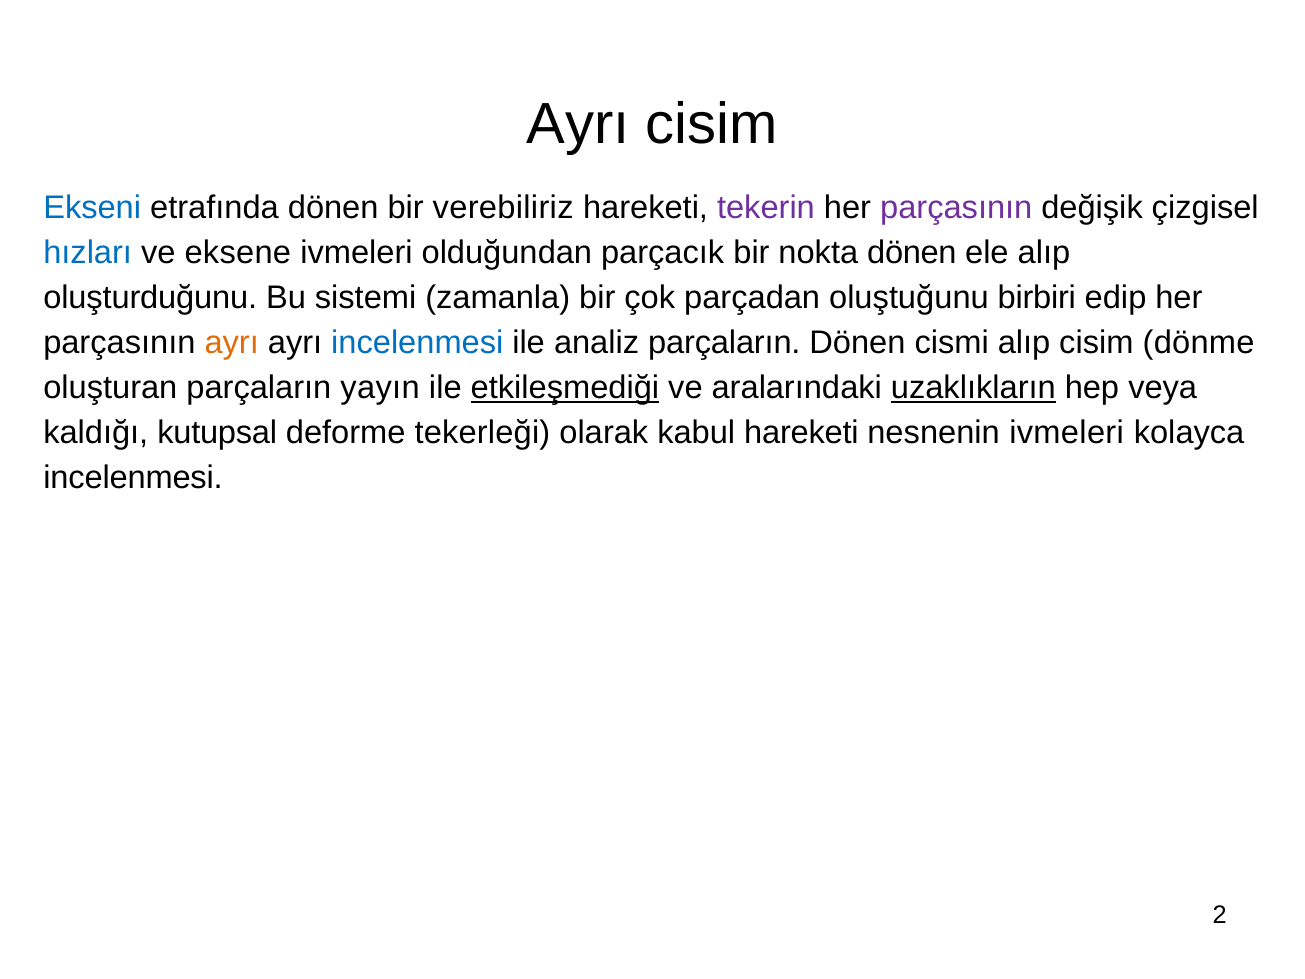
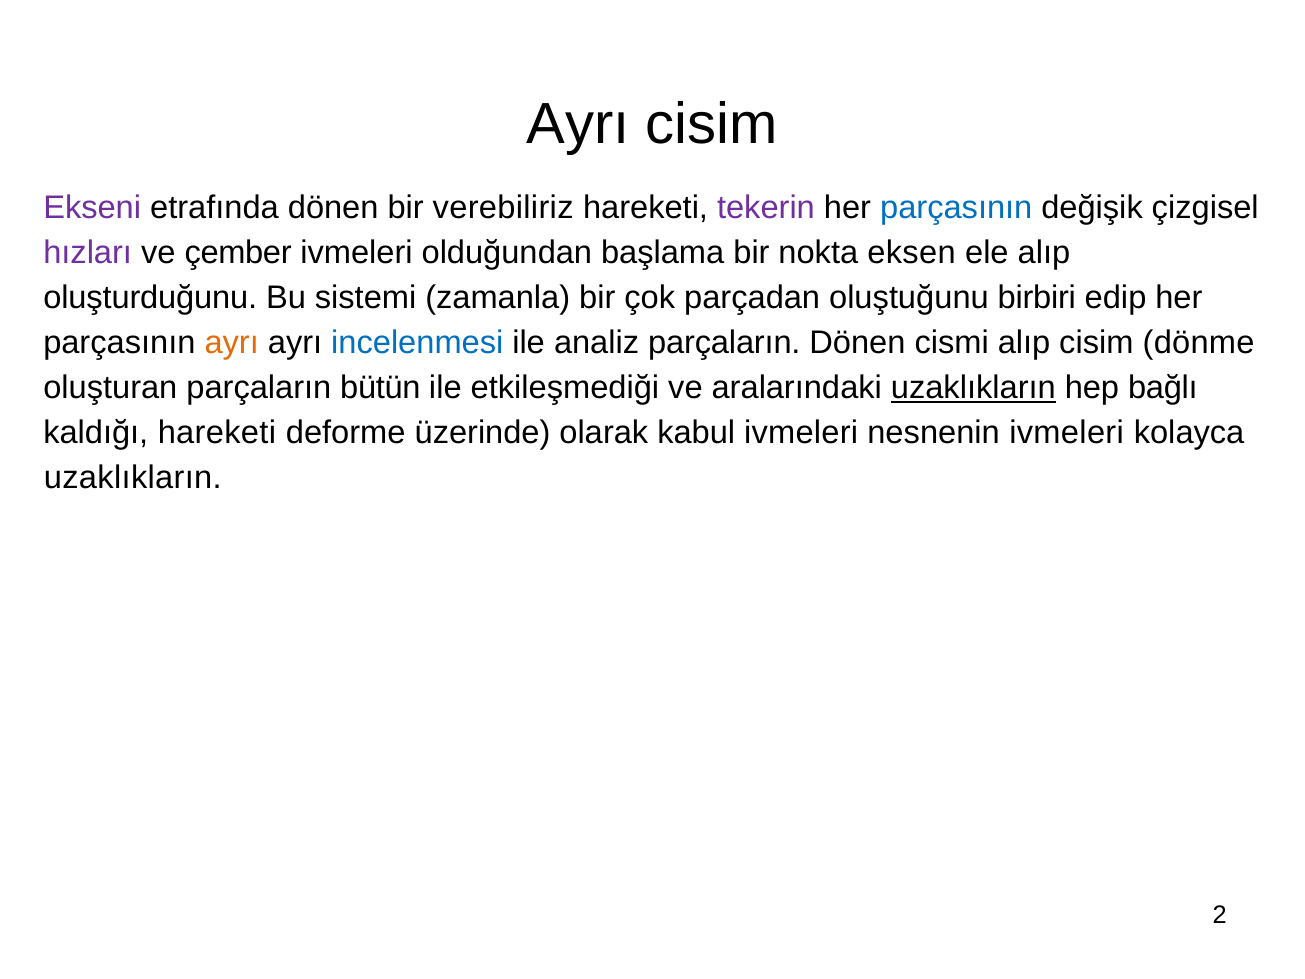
Ekseni colour: blue -> purple
parçasının at (956, 207) colour: purple -> blue
hızları colour: blue -> purple
eksene: eksene -> çember
parçacık: parçacık -> başlama
nokta dönen: dönen -> eksen
yayın: yayın -> bütün
etkileşmediği underline: present -> none
veya: veya -> bağlı
kaldığı kutupsal: kutupsal -> hareketi
tekerleği: tekerleği -> üzerinde
kabul hareketi: hareketi -> ivmeleri
incelenmesi at (133, 477): incelenmesi -> uzaklıkların
